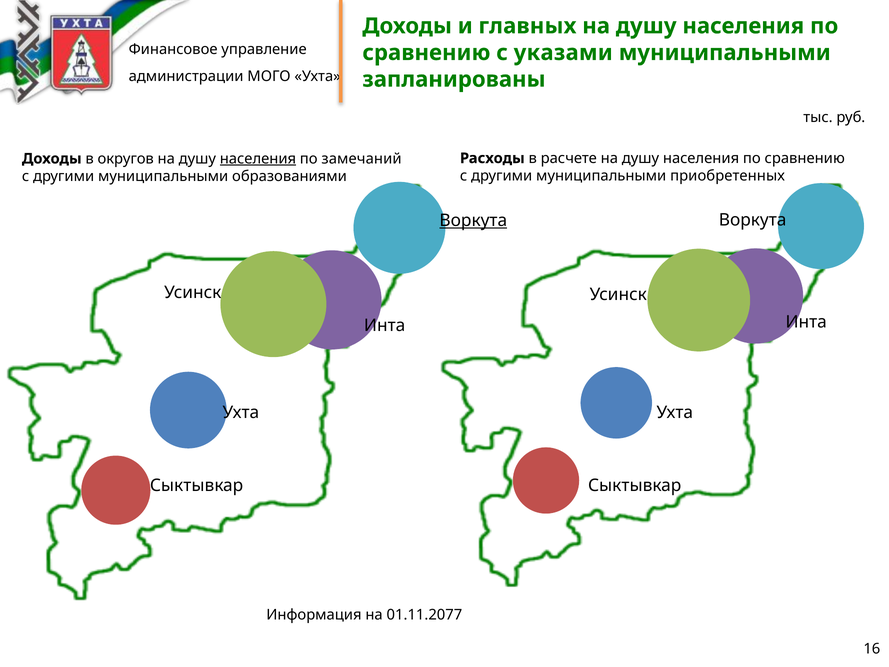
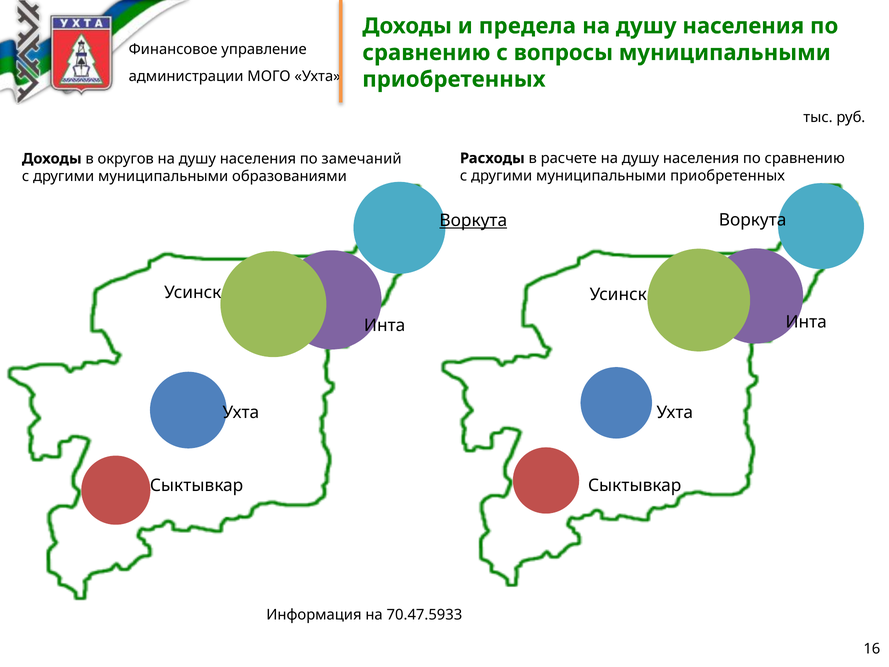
главных: главных -> предела
указами: указами -> вопросы
запланированы at (454, 79): запланированы -> приобретенных
населения at (258, 159) underline: present -> none
01.11.2077: 01.11.2077 -> 70.47.5933
